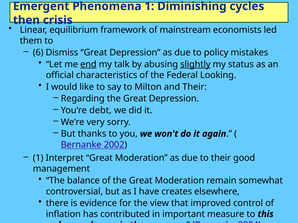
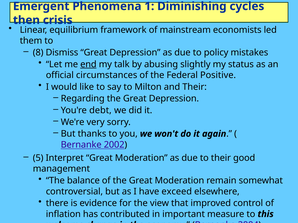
6: 6 -> 8
slightly underline: present -> none
characteristics: characteristics -> circumstances
Looking: Looking -> Positive
1 at (38, 158): 1 -> 5
creates: creates -> exceed
